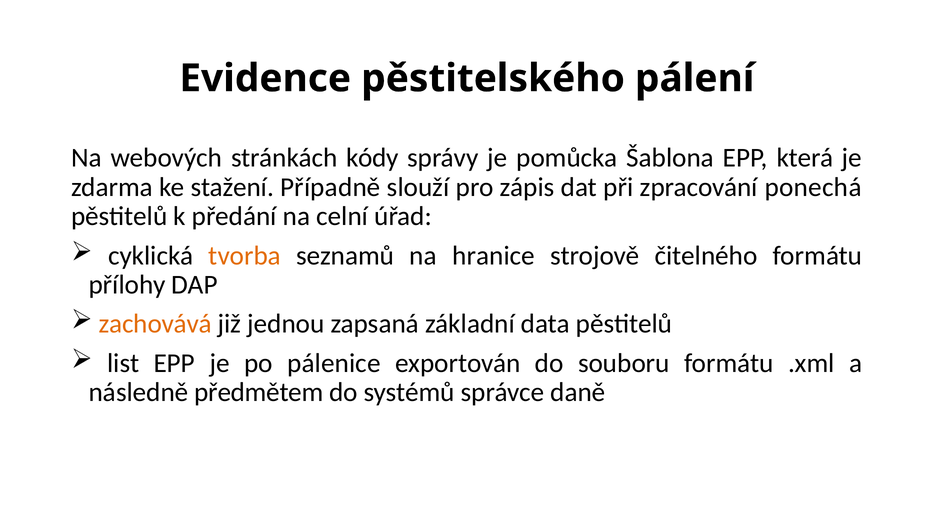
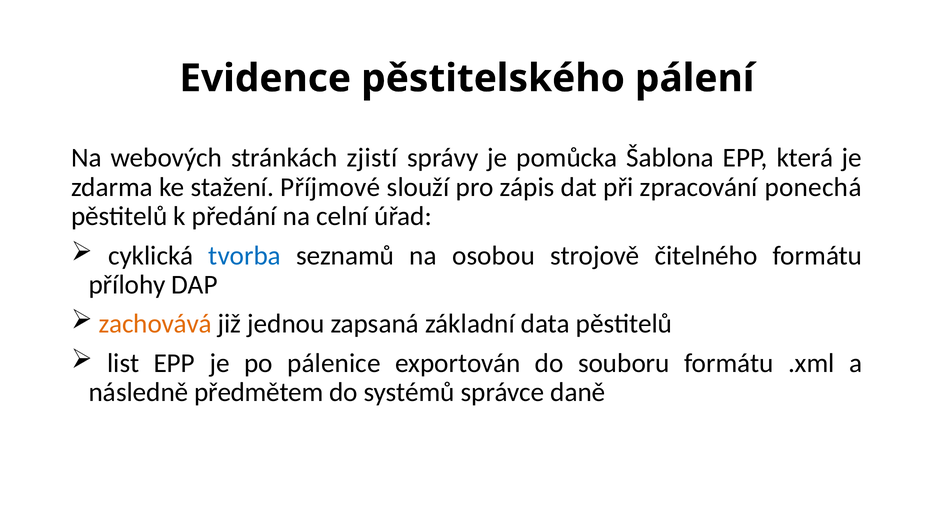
kódy: kódy -> zjistí
Případně: Případně -> Příjmové
tvorba colour: orange -> blue
hranice: hranice -> osobou
